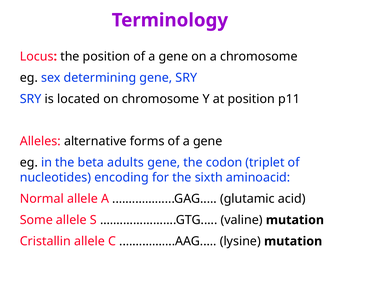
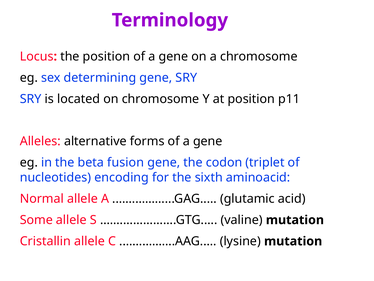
adults: adults -> fusion
